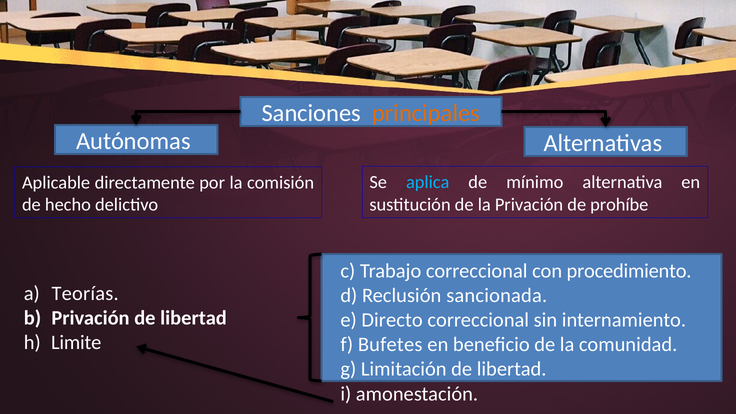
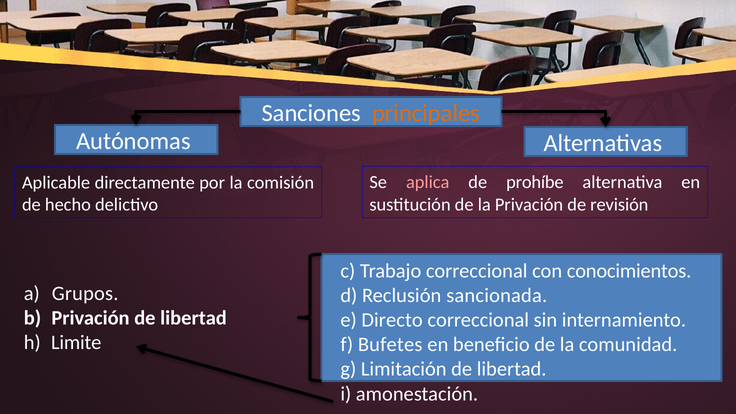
aplica colour: light blue -> pink
mínimo: mínimo -> prohíbe
prohíbe: prohíbe -> revisión
procedimiento: procedimiento -> conocimientos
Teorías: Teorías -> Grupos
